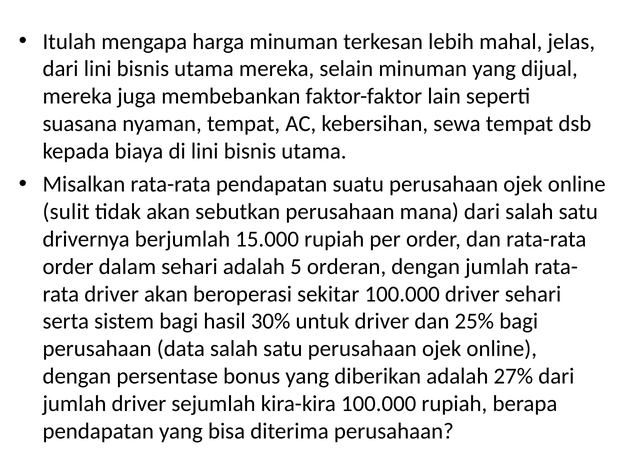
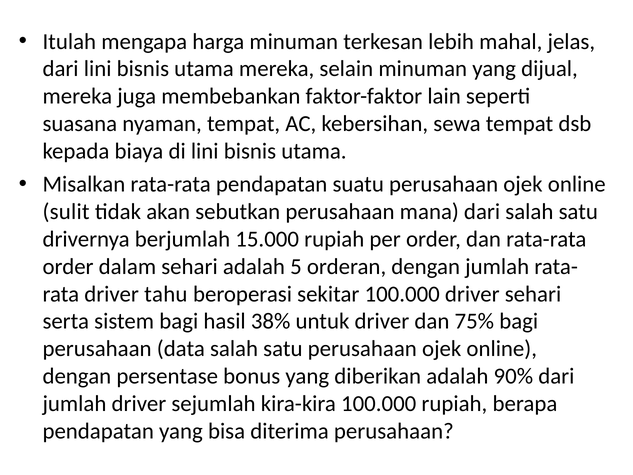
driver akan: akan -> tahu
30%: 30% -> 38%
25%: 25% -> 75%
27%: 27% -> 90%
